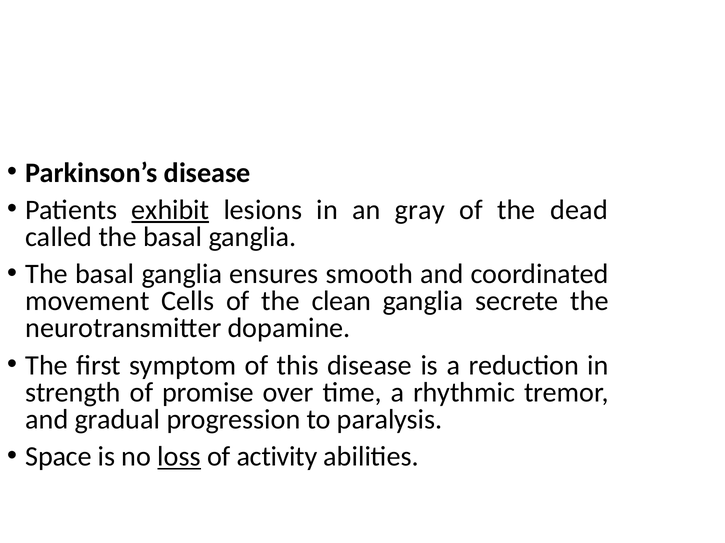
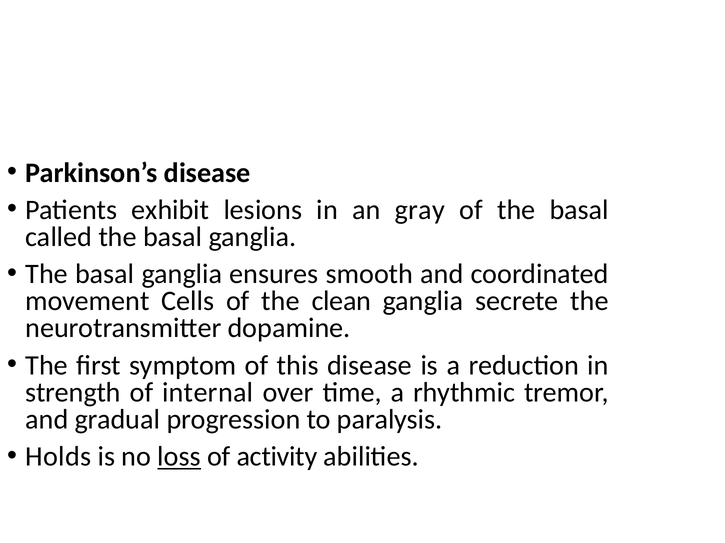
exhibit underline: present -> none
of the dead: dead -> basal
promise: promise -> internal
Space: Space -> Holds
